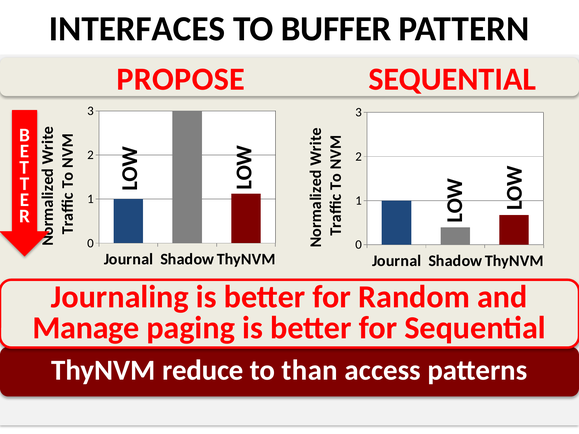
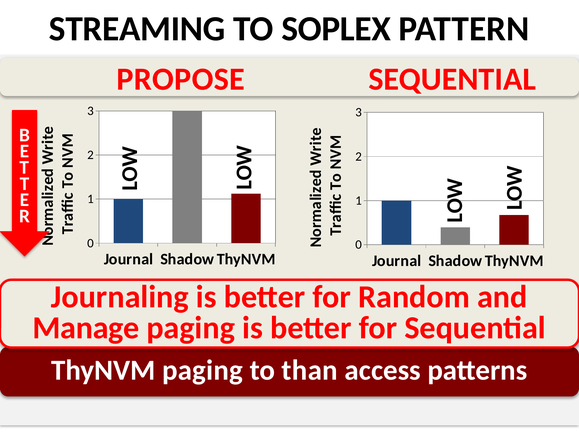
INTERFACES: INTERFACES -> STREAMING
BUFFER: BUFFER -> SOPLEX
ThyNVM reduce: reduce -> paging
